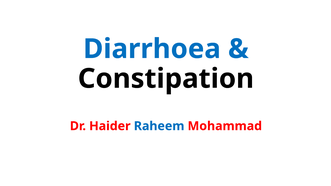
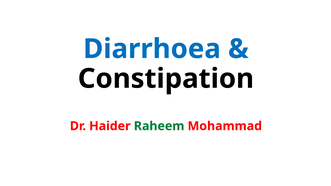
Raheem colour: blue -> green
